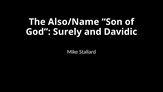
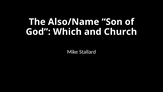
Surely: Surely -> Which
Davidic: Davidic -> Church
